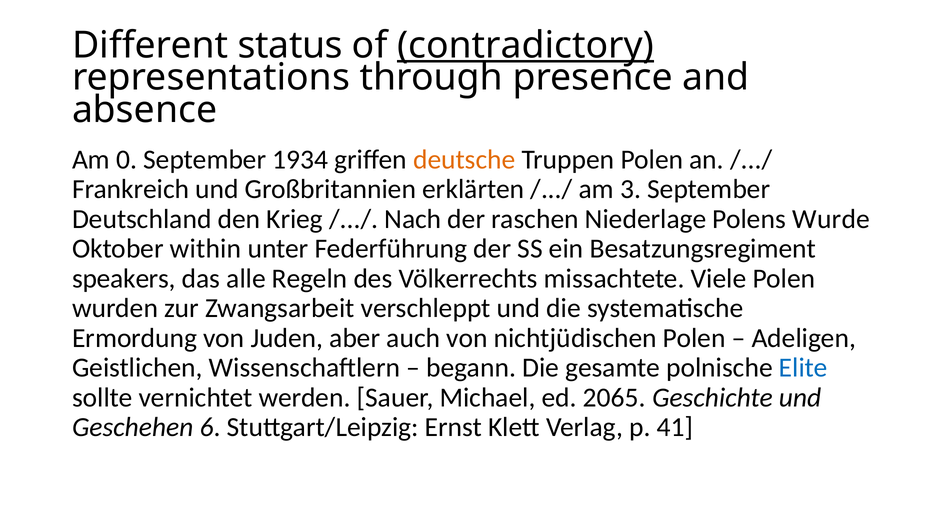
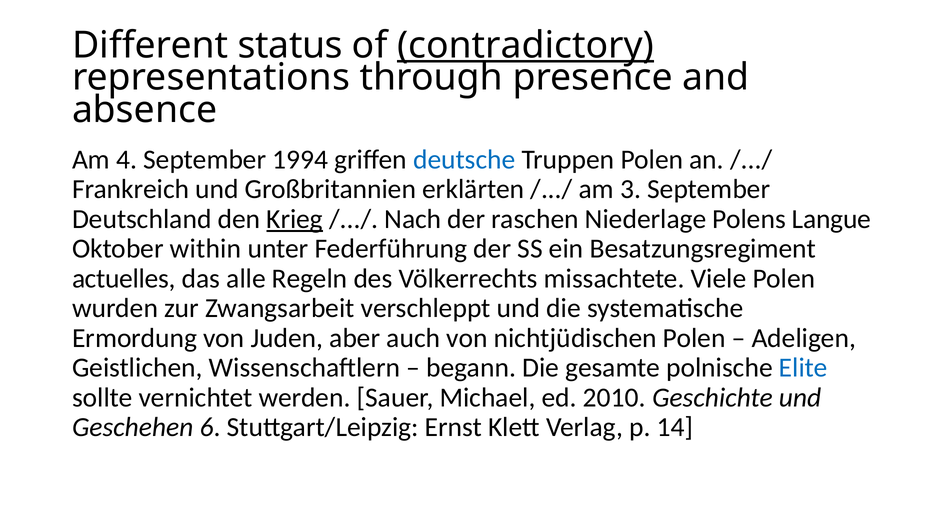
0: 0 -> 4
1934: 1934 -> 1994
deutsche colour: orange -> blue
Krieg underline: none -> present
Wurde: Wurde -> Langue
speakers: speakers -> actuelles
2065: 2065 -> 2010
41: 41 -> 14
